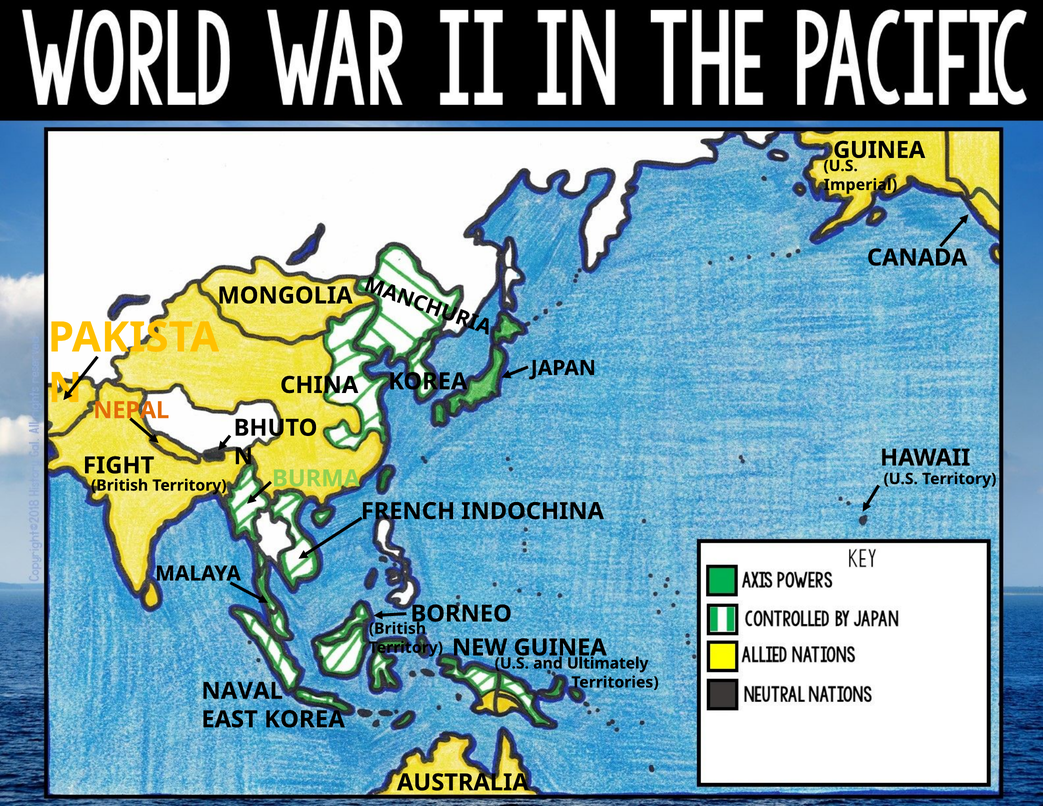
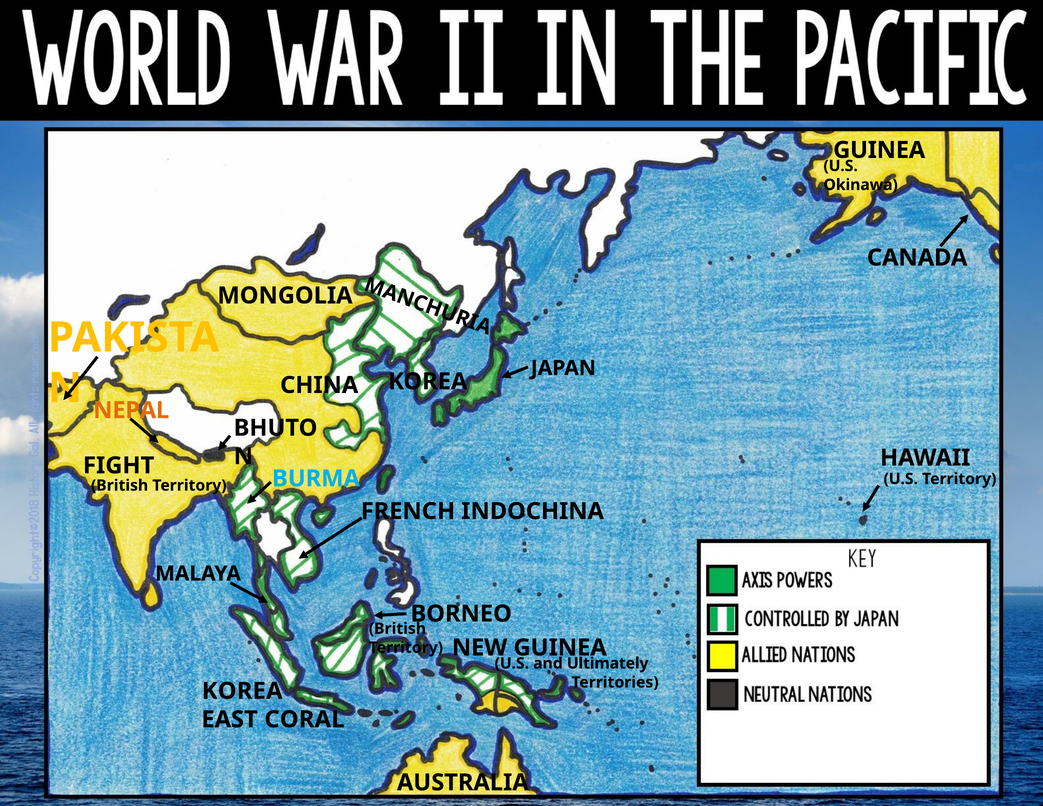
Imperial: Imperial -> Okinawa
BURMA colour: light green -> light blue
NAVAL at (242, 691): NAVAL -> KOREA
EAST KOREA: KOREA -> CORAL
